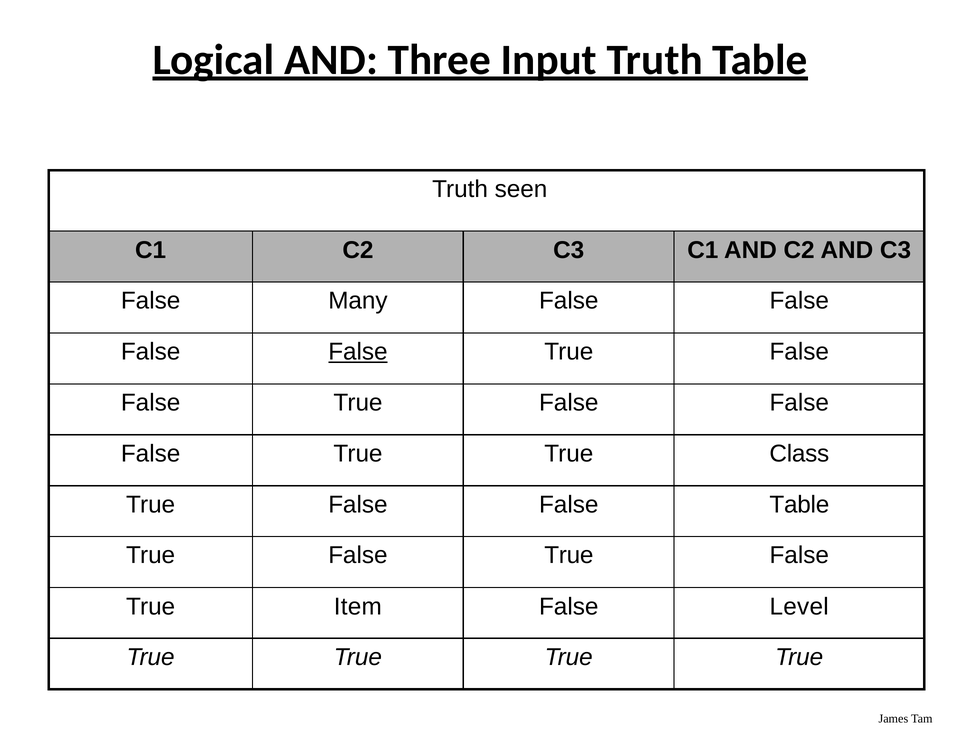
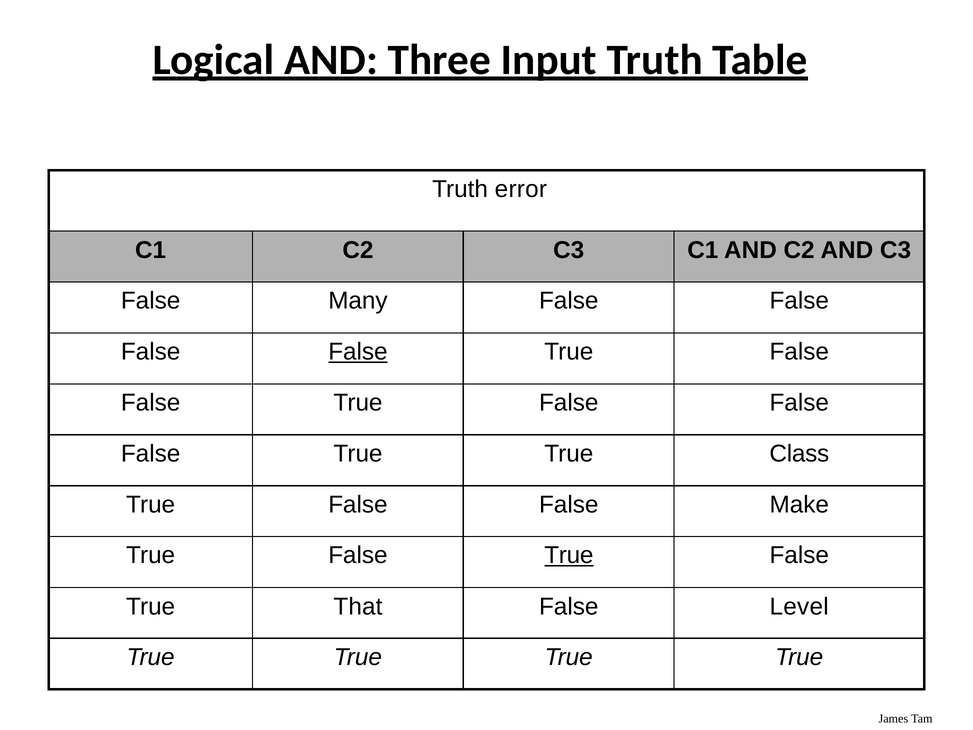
seen: seen -> error
False Table: Table -> Make
True at (569, 555) underline: none -> present
Item: Item -> That
